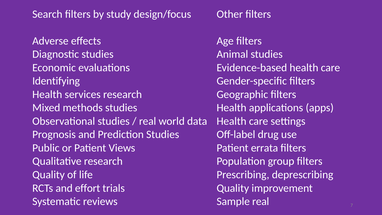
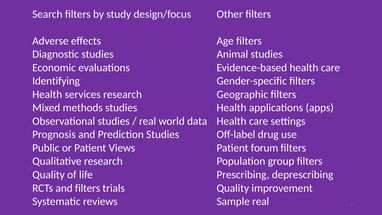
errata: errata -> forum
and effort: effort -> filters
